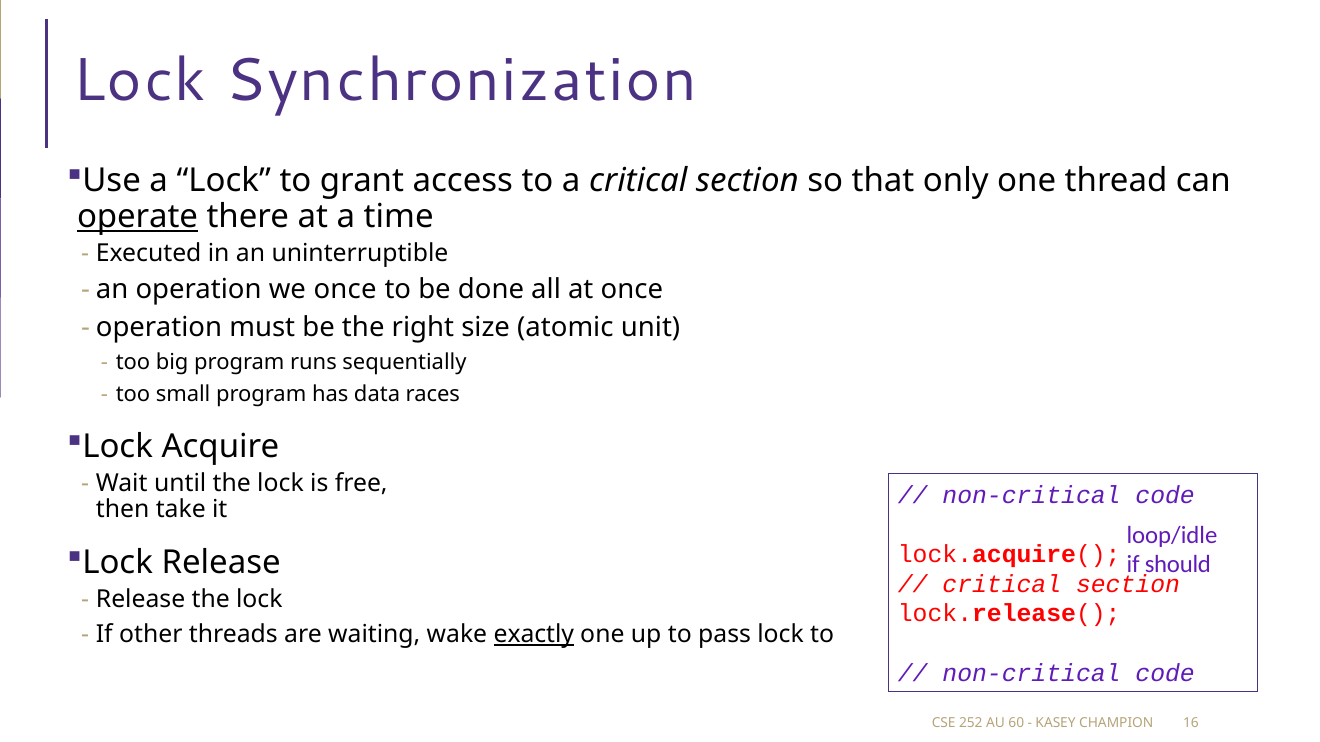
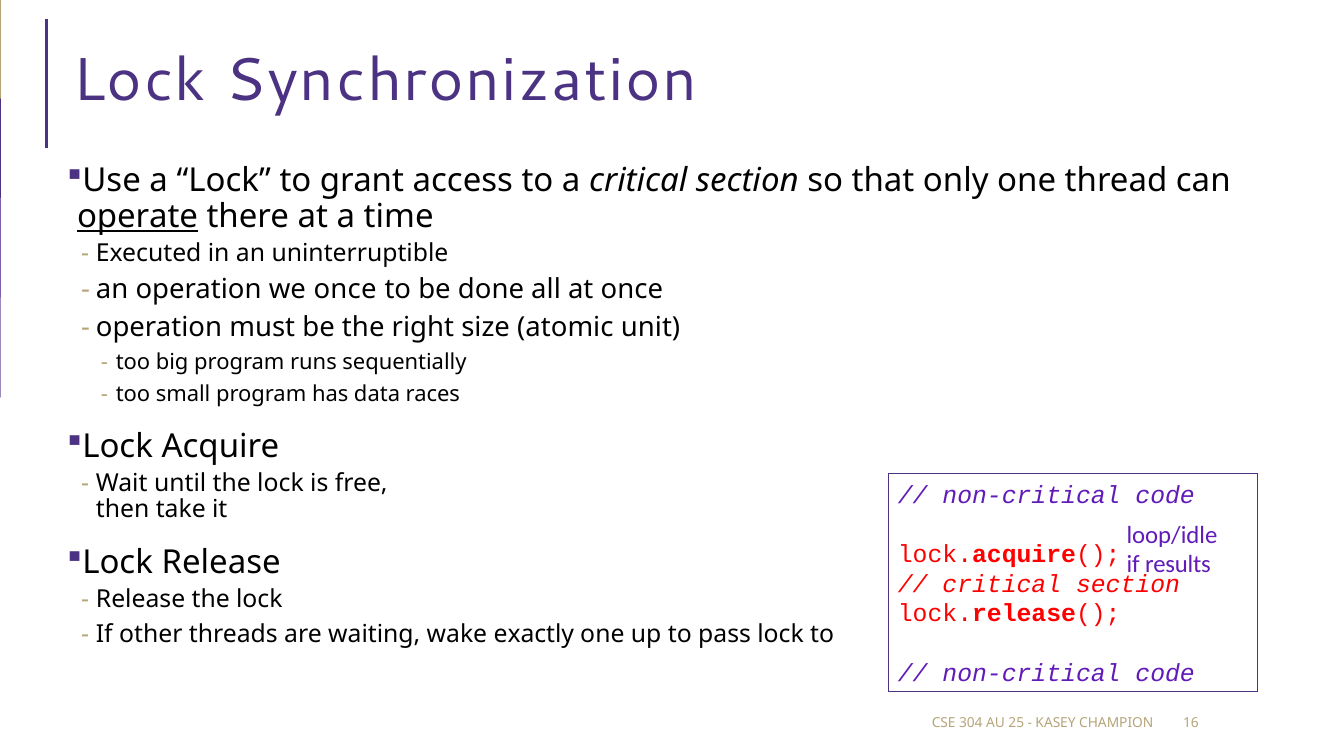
should: should -> results
exactly underline: present -> none
252: 252 -> 304
60: 60 -> 25
